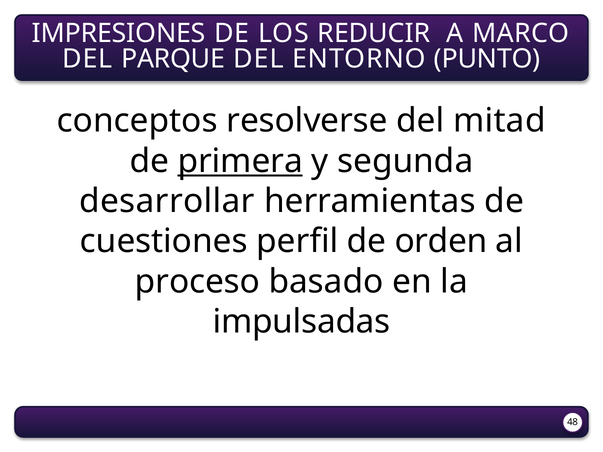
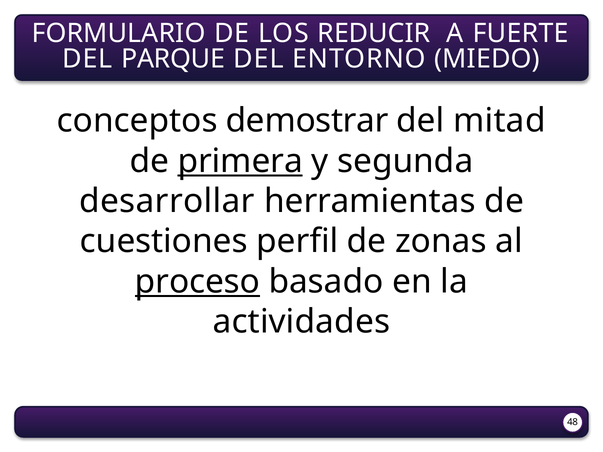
IMPRESIONES: IMPRESIONES -> FORMULARIO
MARCO: MARCO -> FUERTE
PUNTO: PUNTO -> MIEDO
resolverse: resolverse -> demostrar
orden: orden -> zonas
proceso underline: none -> present
impulsadas: impulsadas -> actividades
